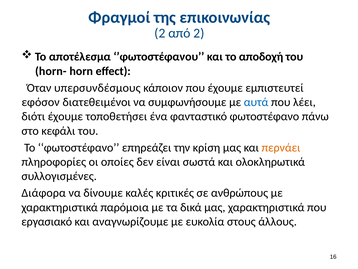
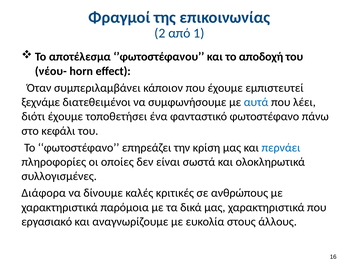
από 2: 2 -> 1
horn-: horn- -> νέου-
υπερσυνδέσμους: υπερσυνδέσμους -> συμπεριλαμβάνει
εφόσον: εφόσον -> ξεχνάμε
περνάει colour: orange -> blue
